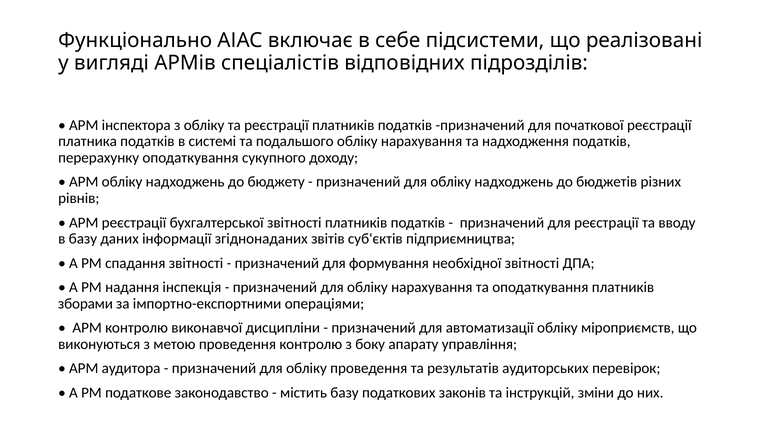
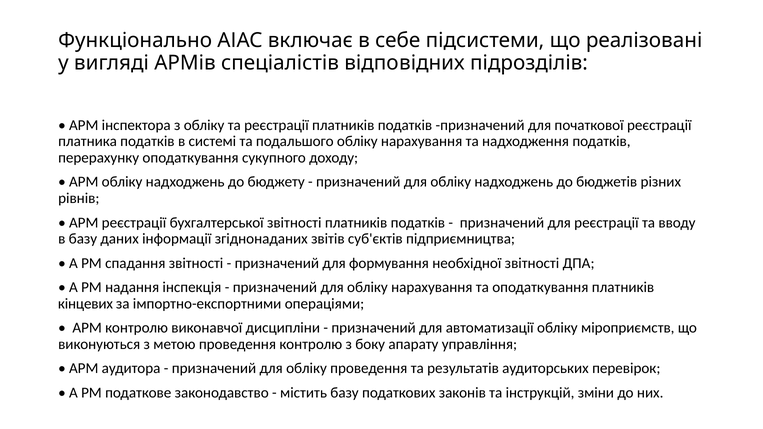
зборами: зборами -> кінцевих
